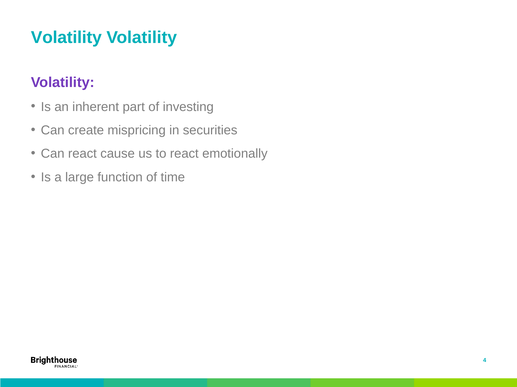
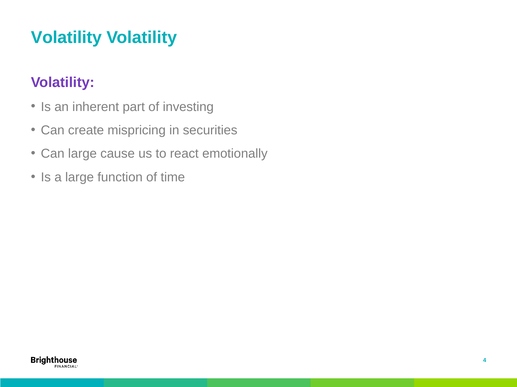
Can react: react -> large
